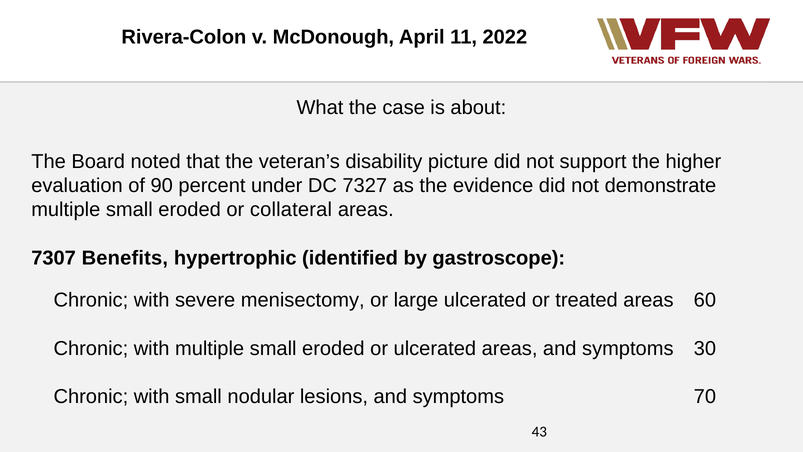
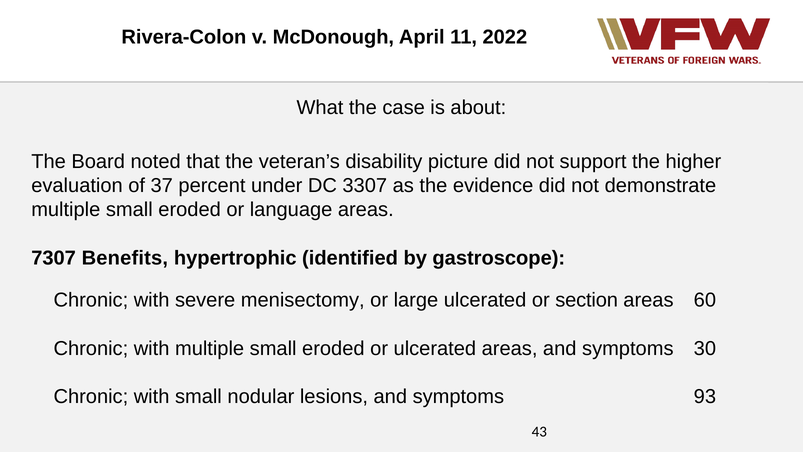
90: 90 -> 37
7327: 7327 -> 3307
collateral: collateral -> language
treated: treated -> section
70: 70 -> 93
